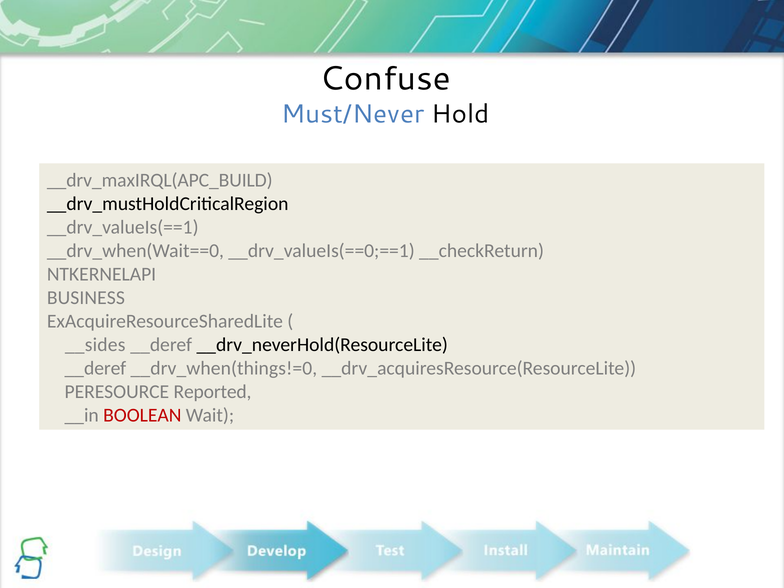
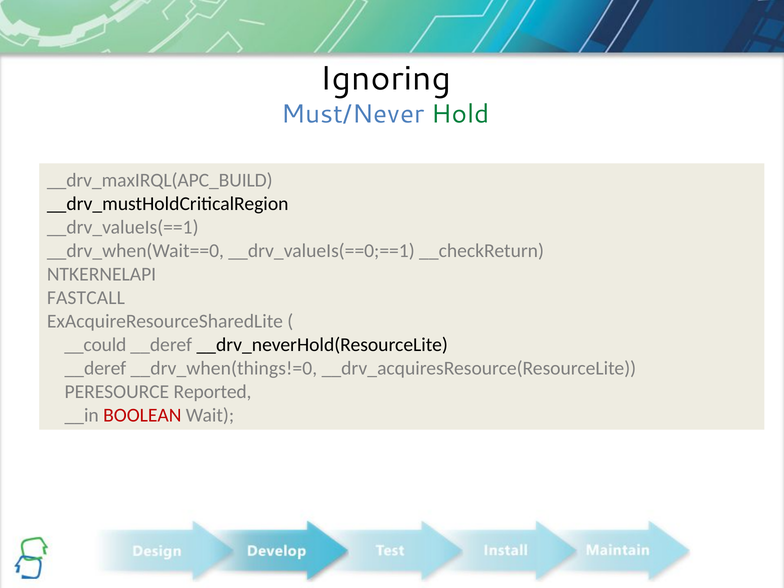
Confuse: Confuse -> Ignoring
Hold colour: black -> green
BUSINESS: BUSINESS -> FASTCALL
__sides: __sides -> __could
